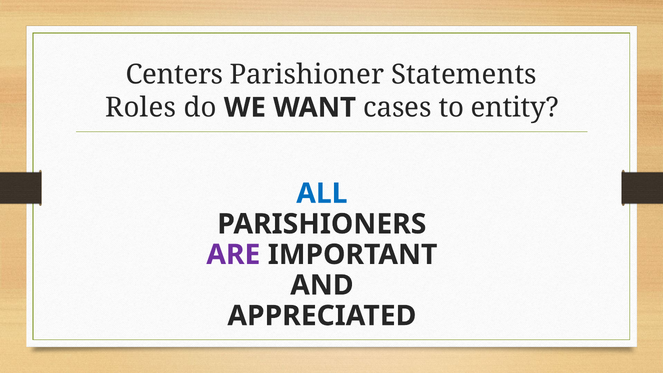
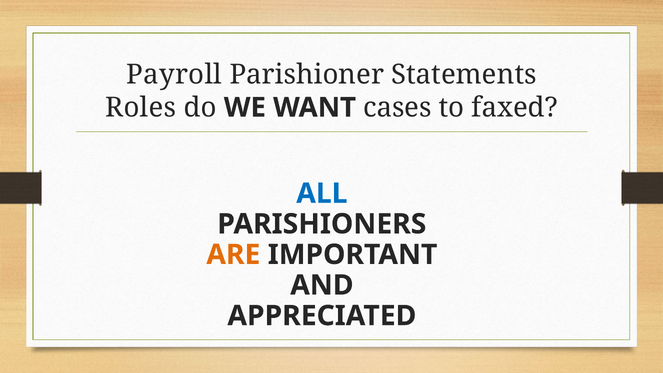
Centers: Centers -> Payroll
entity: entity -> faxed
ARE colour: purple -> orange
